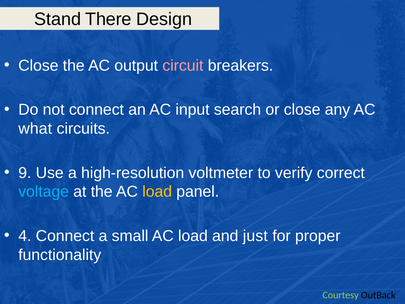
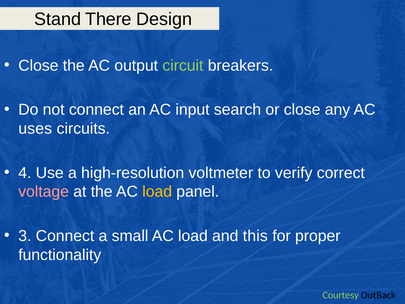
circuit colour: pink -> light green
what: what -> uses
9: 9 -> 4
voltage colour: light blue -> pink
4: 4 -> 3
just: just -> this
